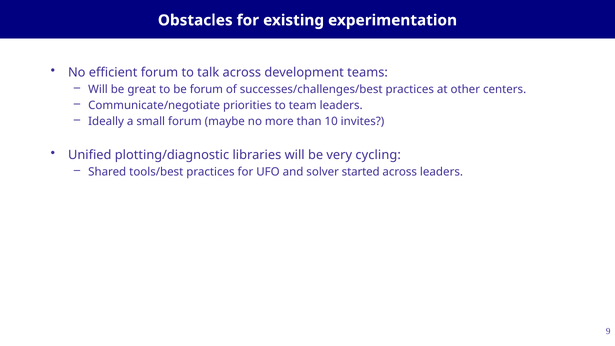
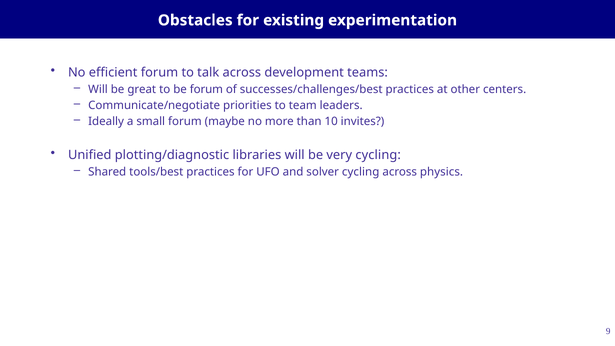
solver started: started -> cycling
across leaders: leaders -> physics
